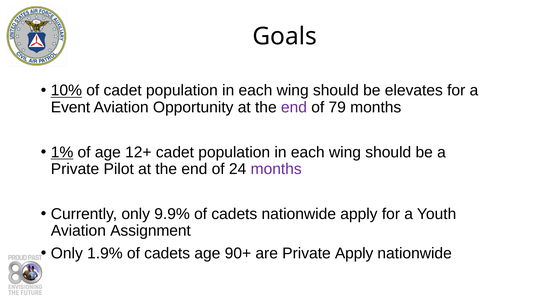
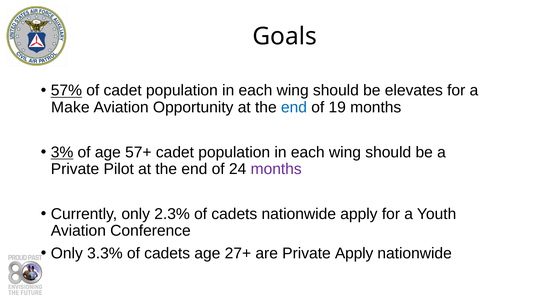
10%: 10% -> 57%
Event: Event -> Make
end at (294, 107) colour: purple -> blue
79: 79 -> 19
1%: 1% -> 3%
12+: 12+ -> 57+
9.9%: 9.9% -> 2.3%
Assignment: Assignment -> Conference
1.9%: 1.9% -> 3.3%
90+: 90+ -> 27+
